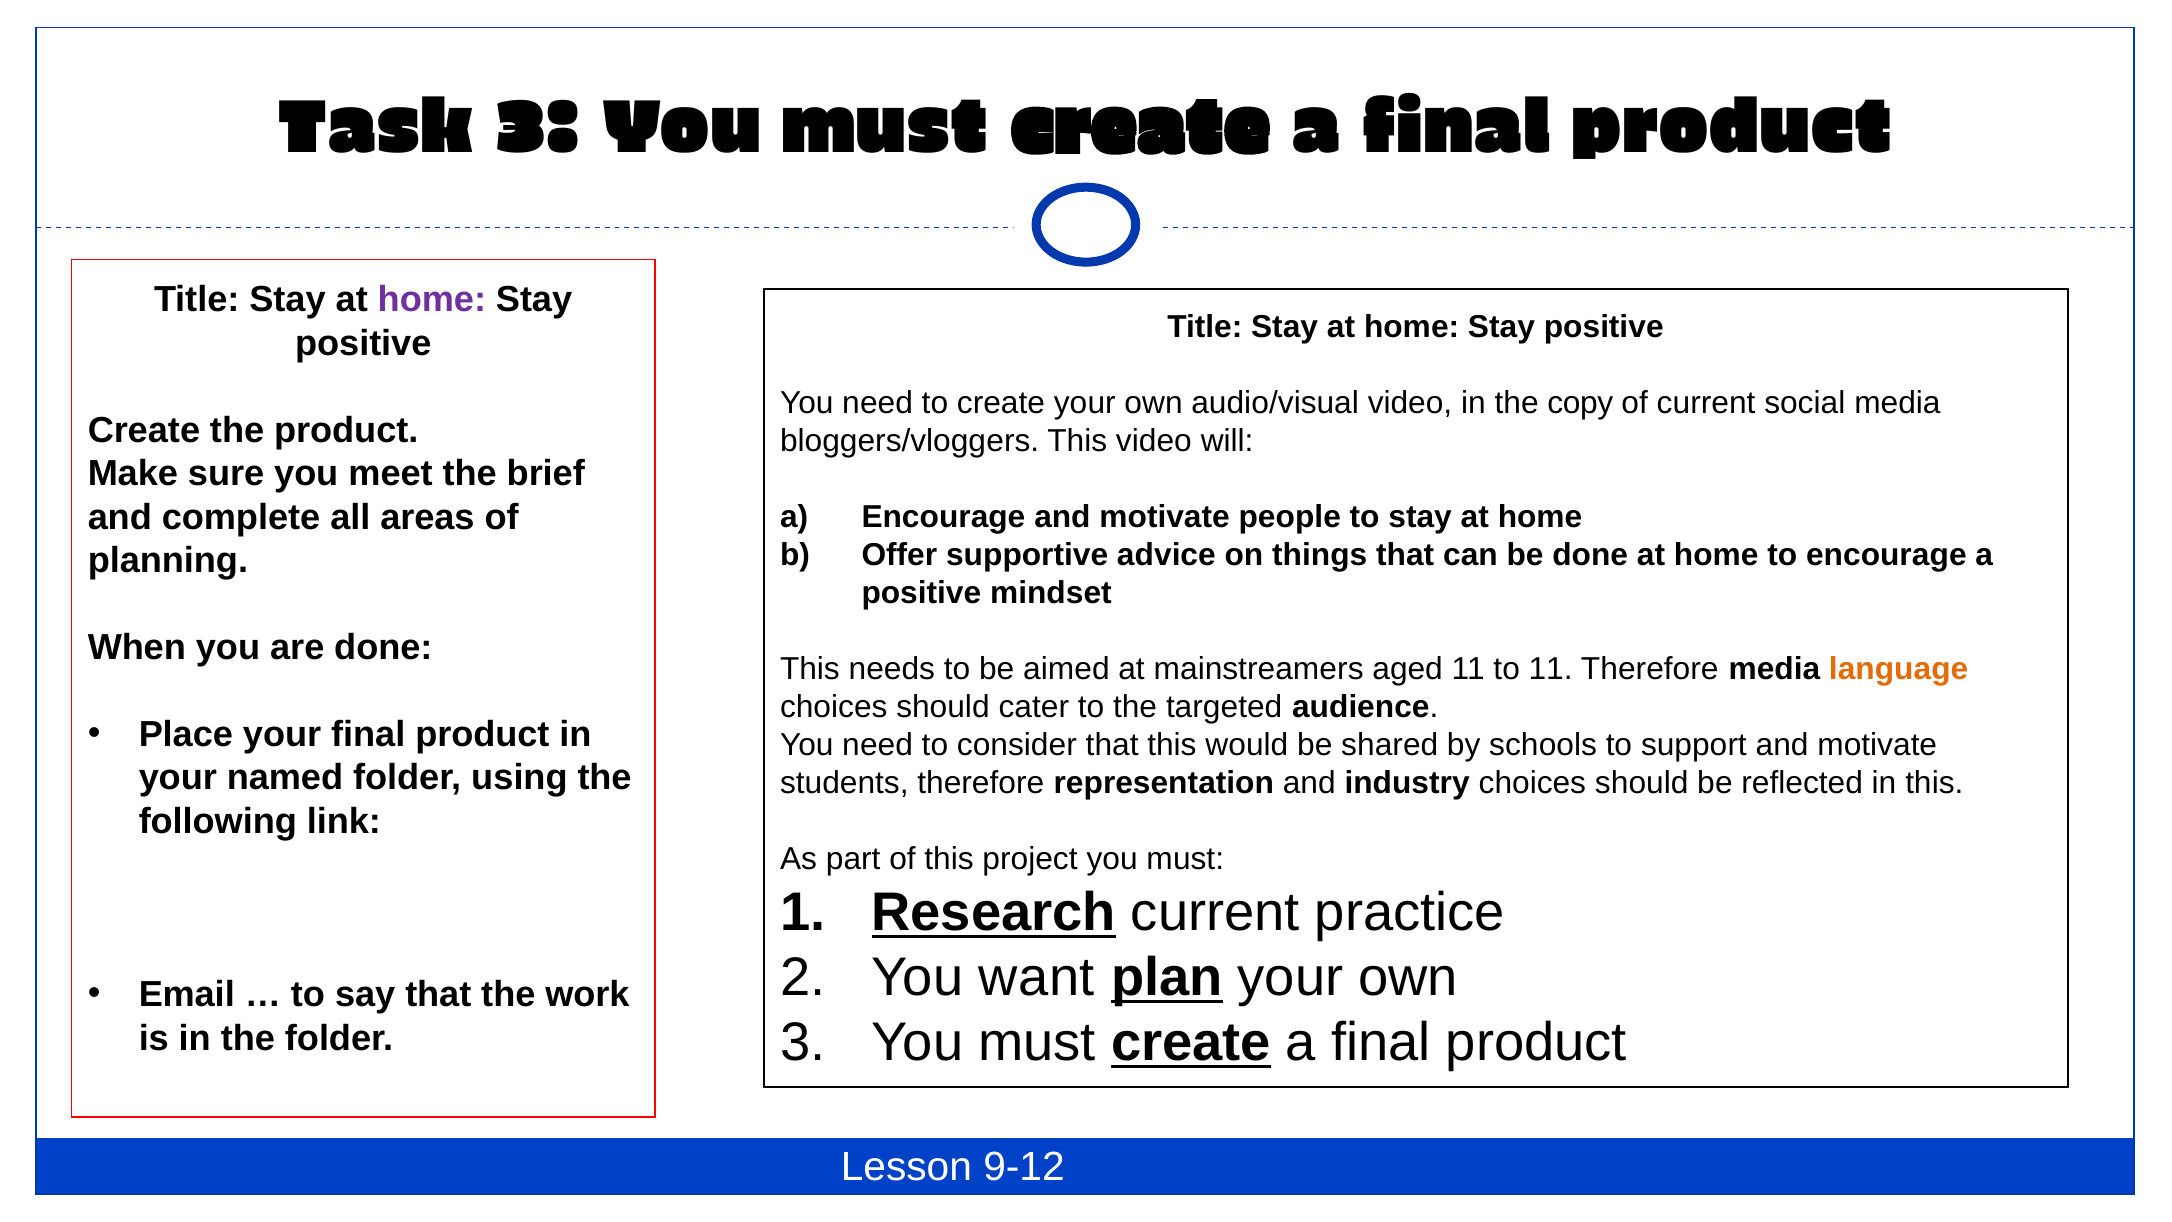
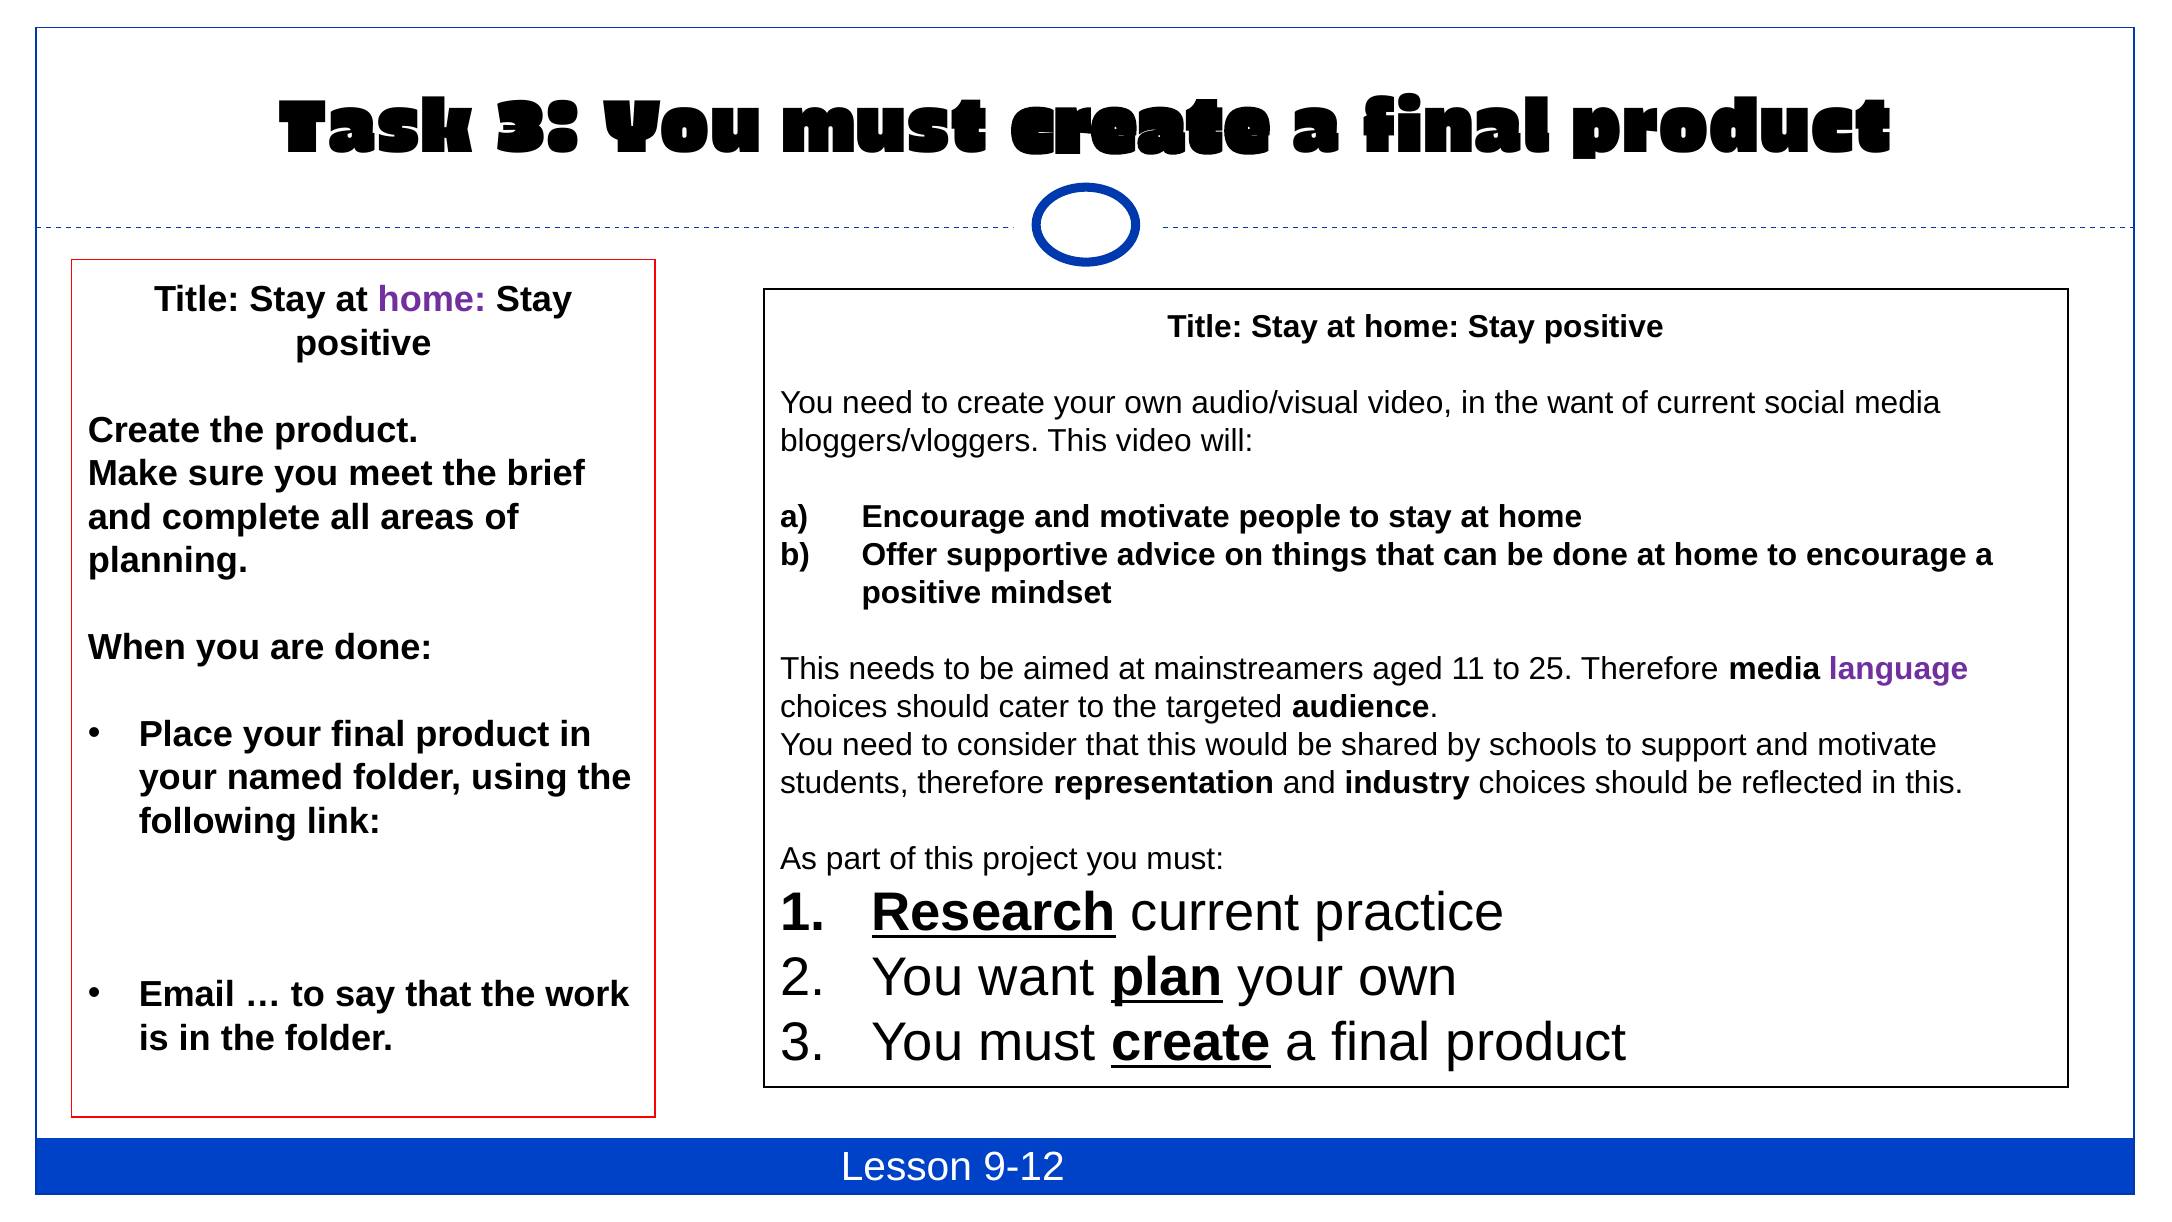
the copy: copy -> want
to 11: 11 -> 25
language colour: orange -> purple
